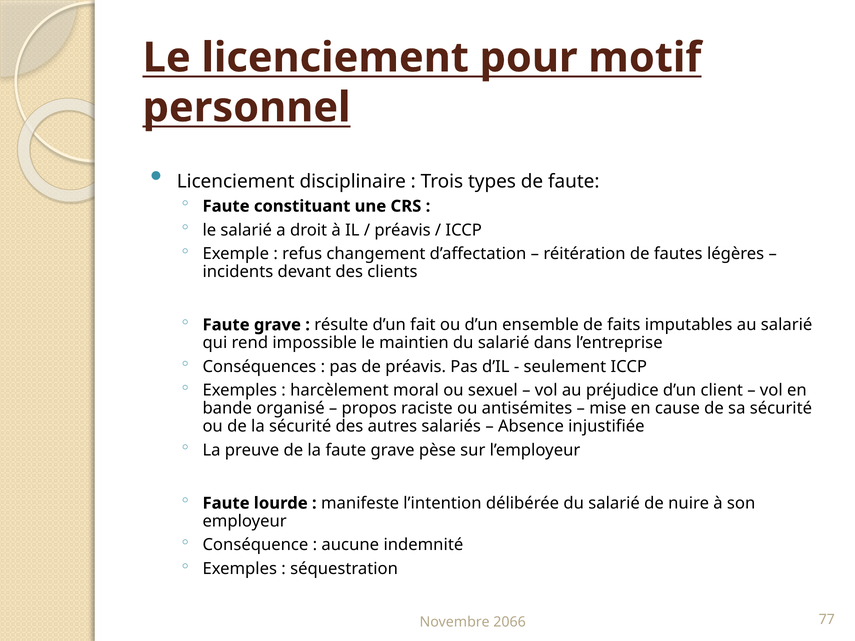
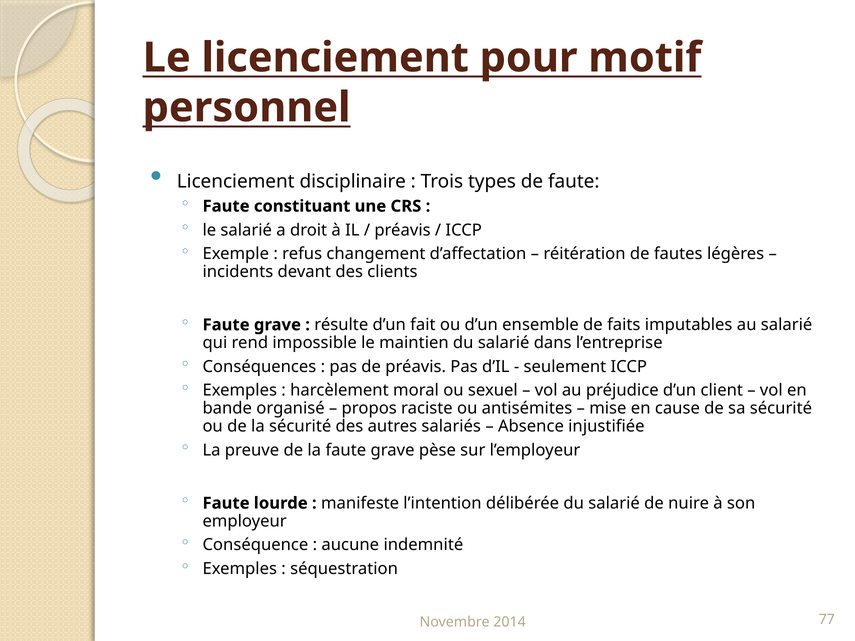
2066: 2066 -> 2014
